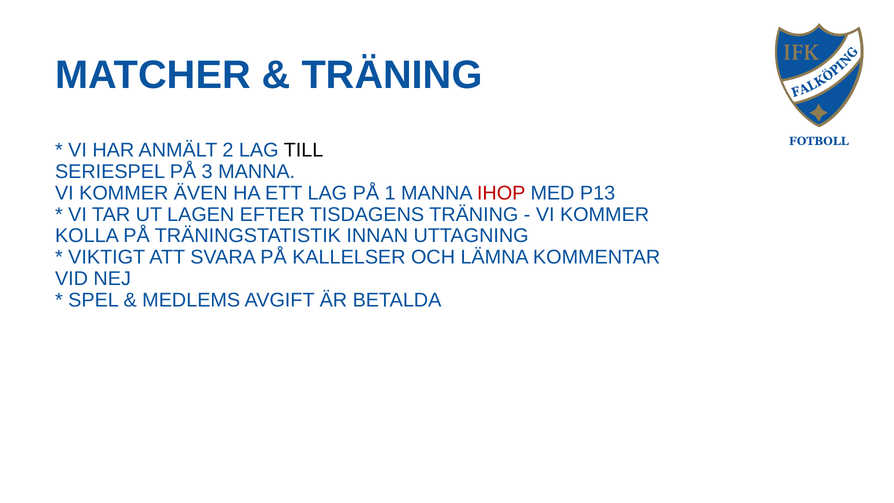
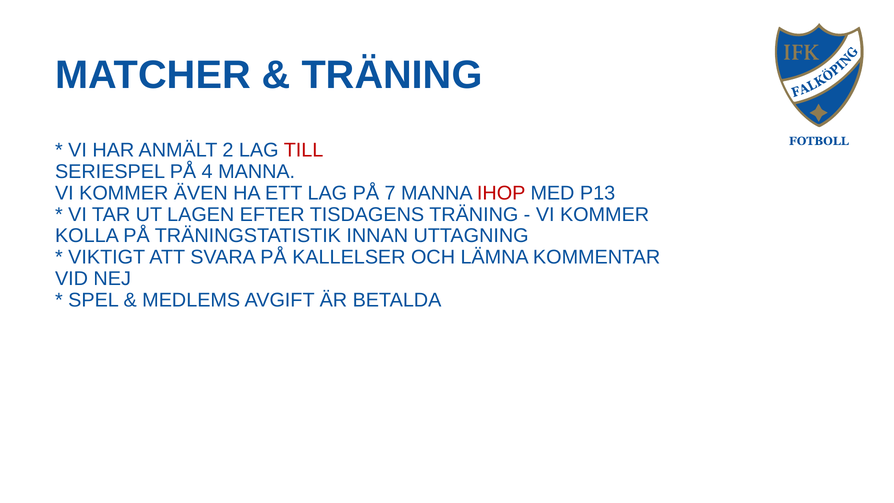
TILL colour: black -> red
3: 3 -> 4
1: 1 -> 7
